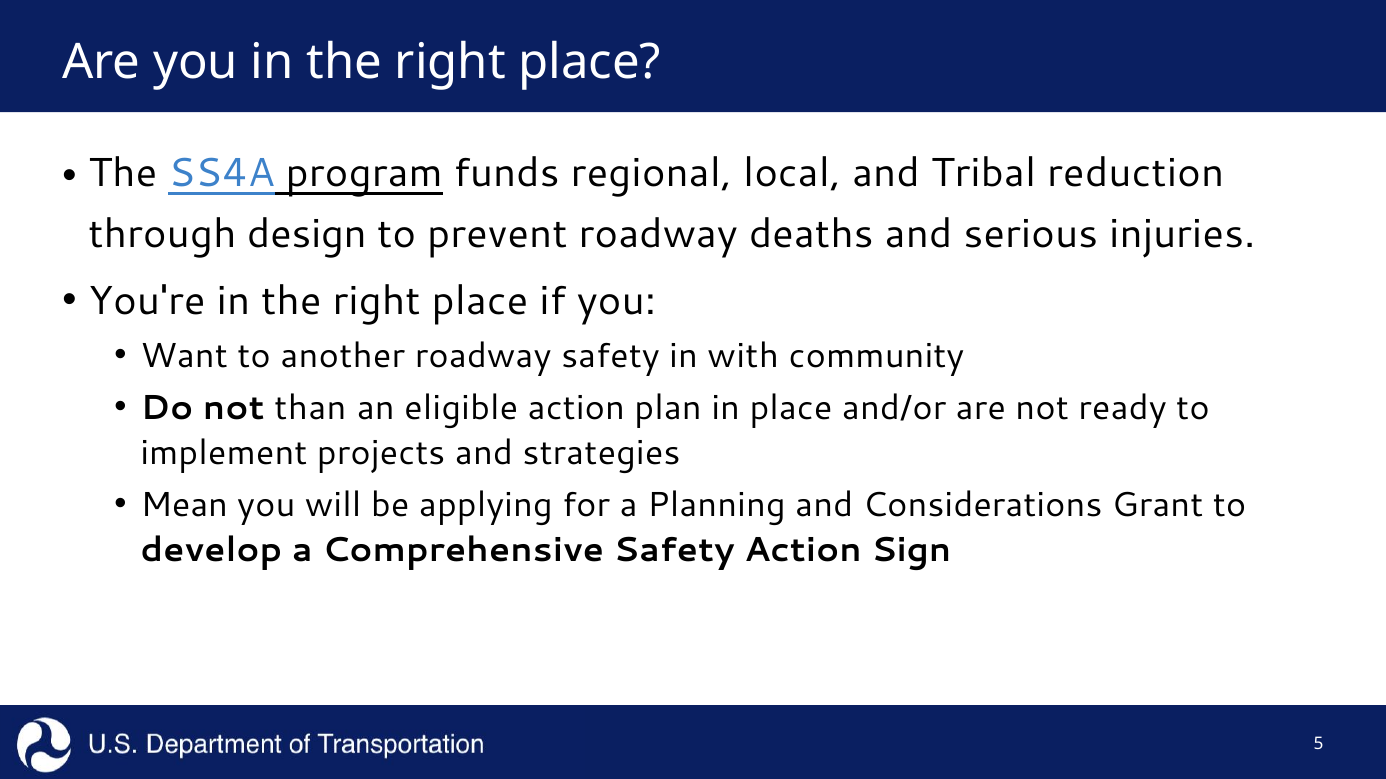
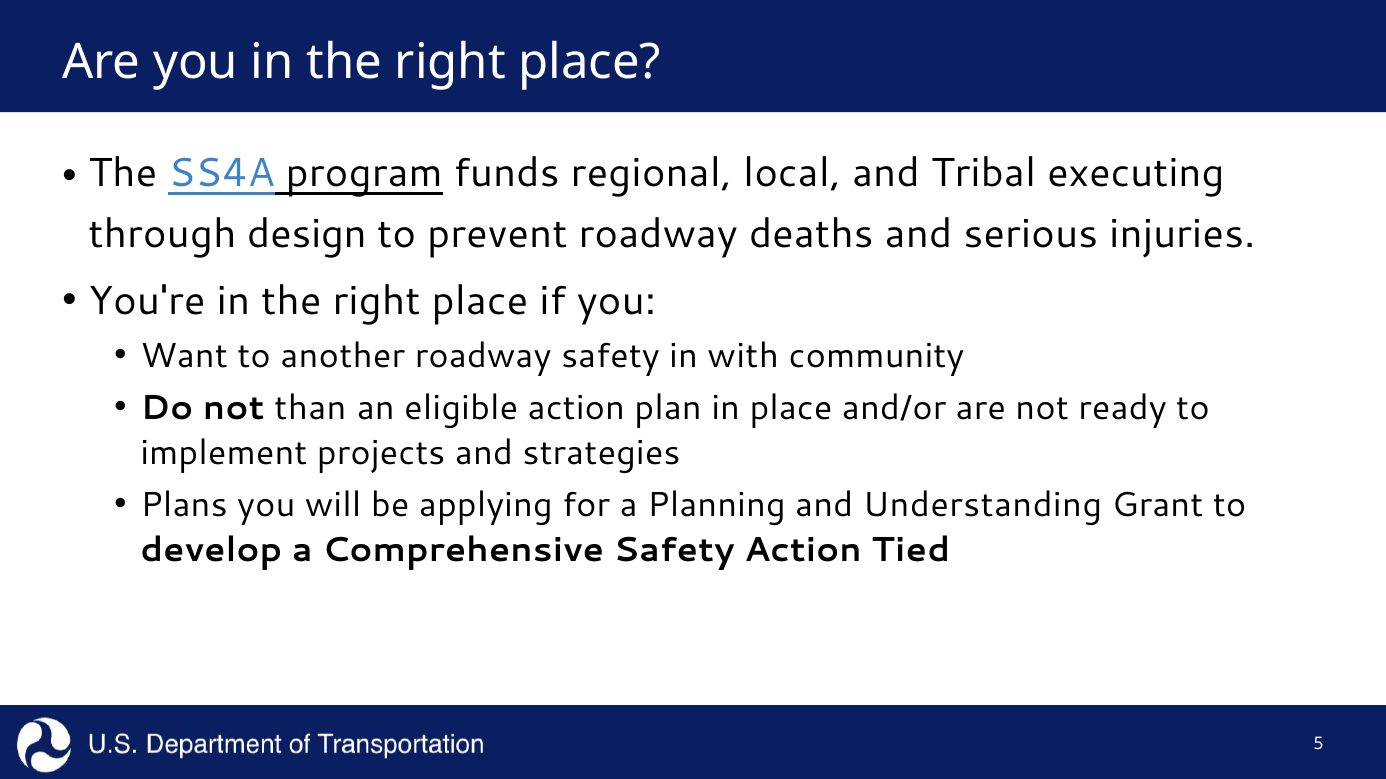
reduction: reduction -> executing
Mean: Mean -> Plans
Considerations: Considerations -> Understanding
Sign: Sign -> Tied
